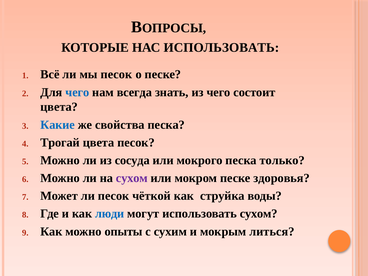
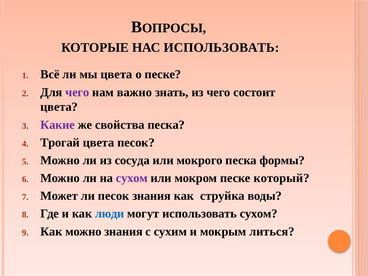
мы песок: песок -> цвета
чего at (77, 92) colour: blue -> purple
всегда: всегда -> важно
Какие colour: blue -> purple
только: только -> формы
здоровья: здоровья -> который
песок чёткой: чёткой -> знания
можно опыты: опыты -> знания
